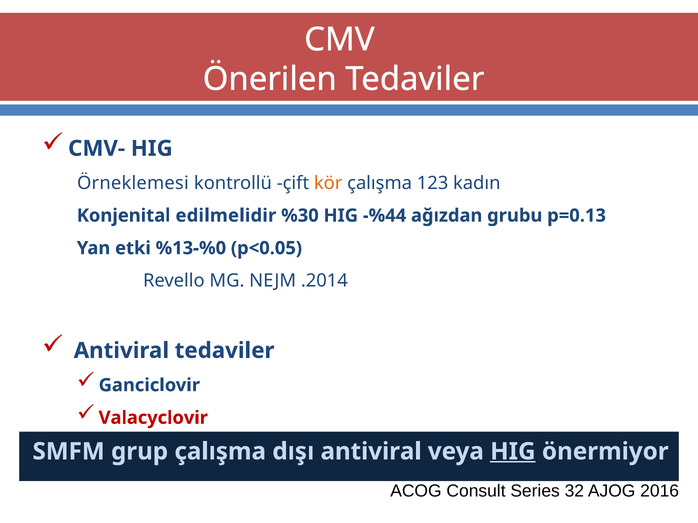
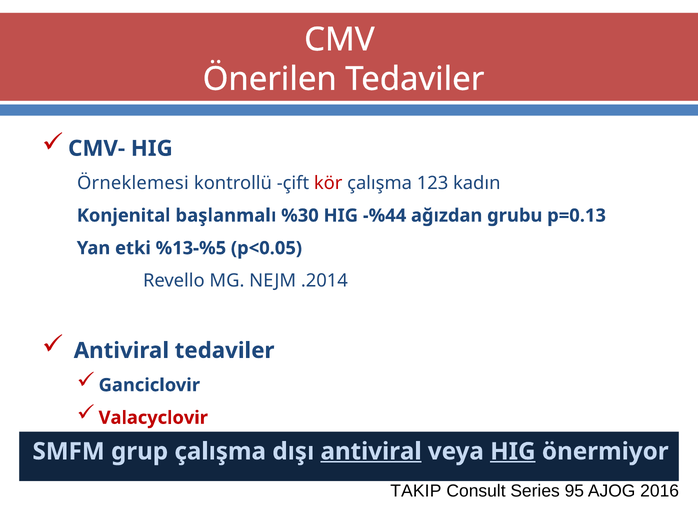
kör colour: orange -> red
edilmelidir: edilmelidir -> başlanmalı
%13-%0: %13-%0 -> %13-%5
antiviral at (371, 452) underline: none -> present
ACOG: ACOG -> TAKIP
32: 32 -> 95
